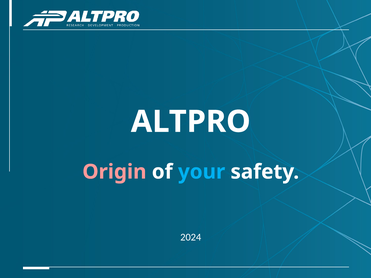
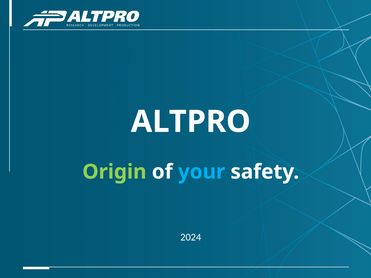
Origin colour: pink -> light green
